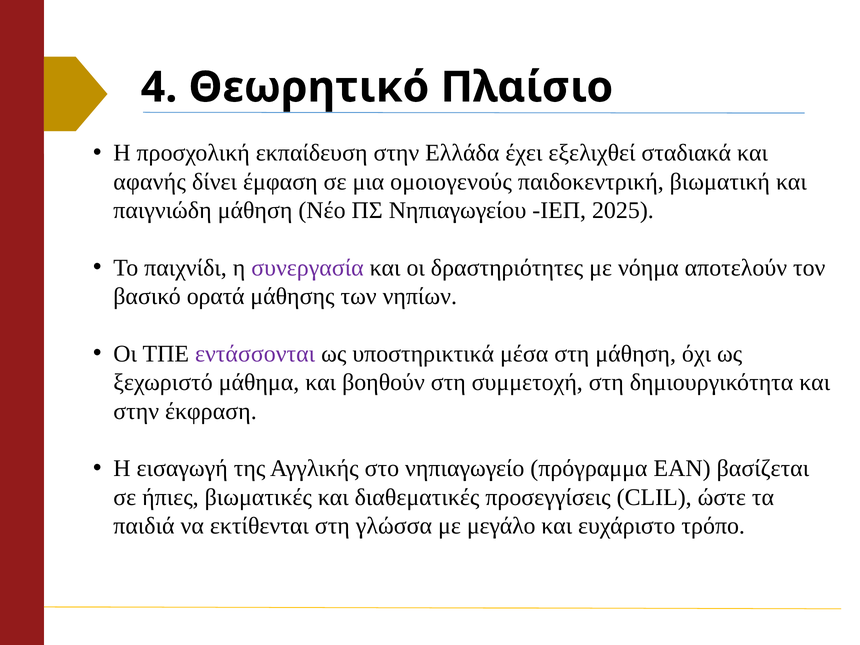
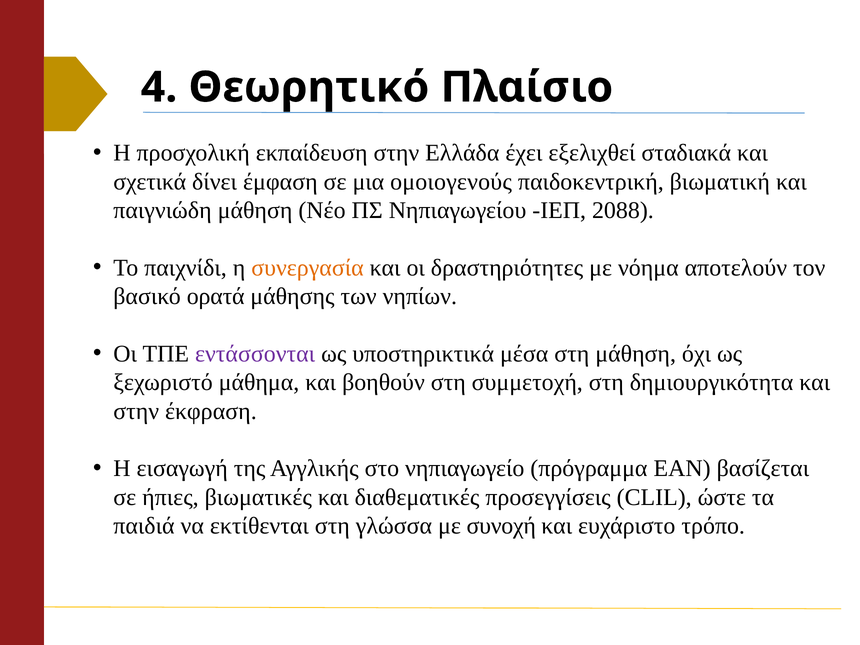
αφανής: αφανής -> σχετικά
2025: 2025 -> 2088
συνεργασία colour: purple -> orange
μεγάλο: μεγάλο -> συνοχή
